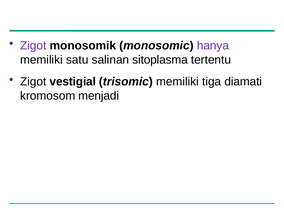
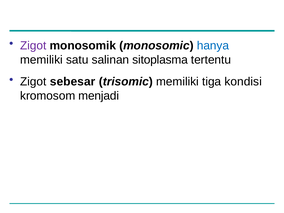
hanya colour: purple -> blue
vestigial: vestigial -> sebesar
diamati: diamati -> kondisi
